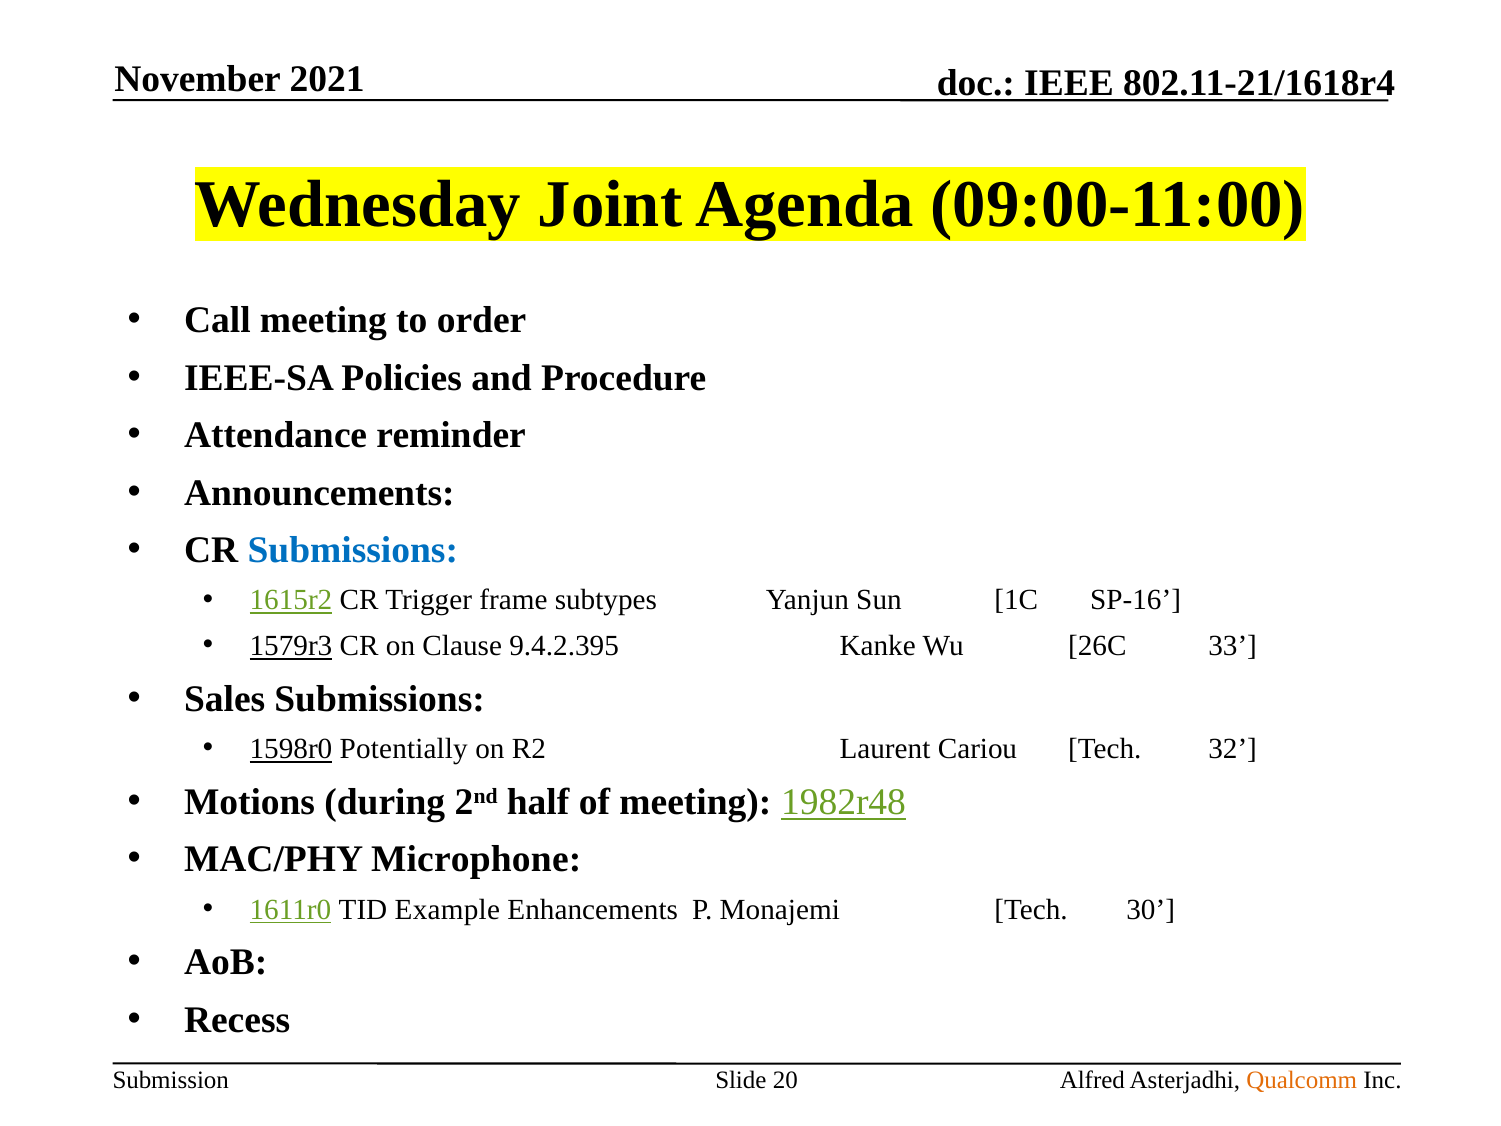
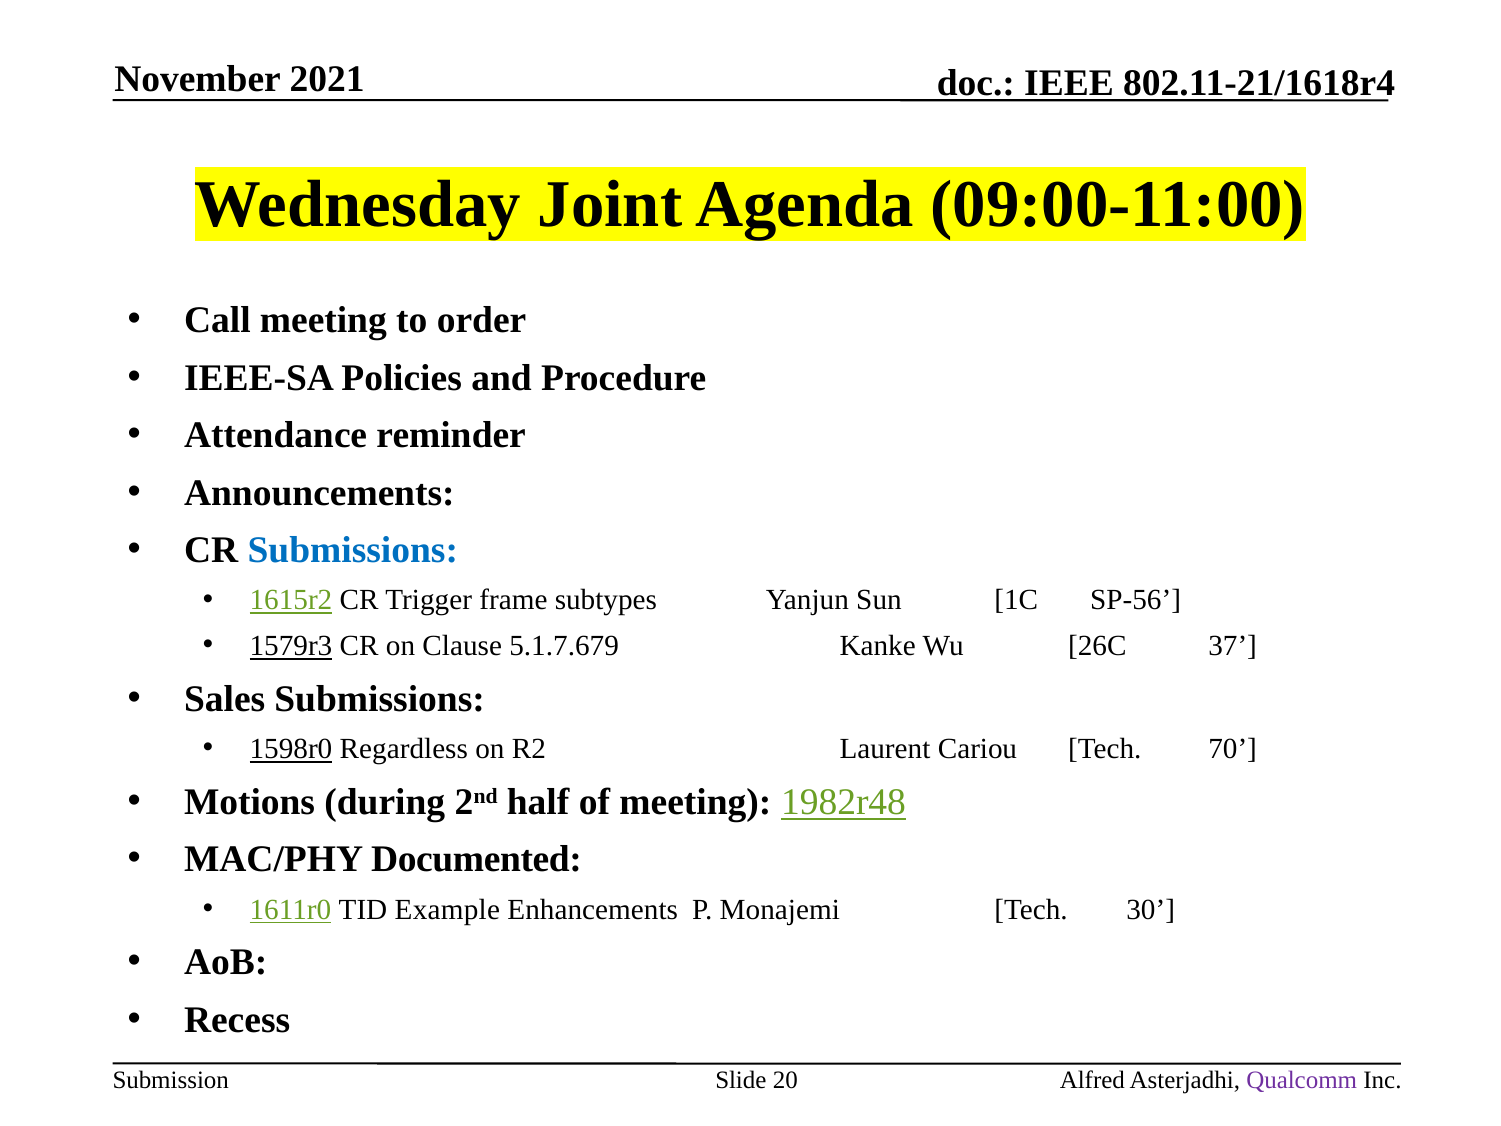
SP-16: SP-16 -> SP-56
9.4.2.395: 9.4.2.395 -> 5.1.7.679
33: 33 -> 37
Potentially: Potentially -> Regardless
32: 32 -> 70
Microphone: Microphone -> Documented
Qualcomm colour: orange -> purple
